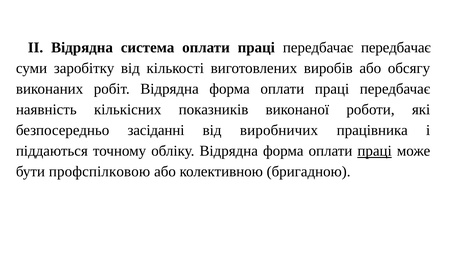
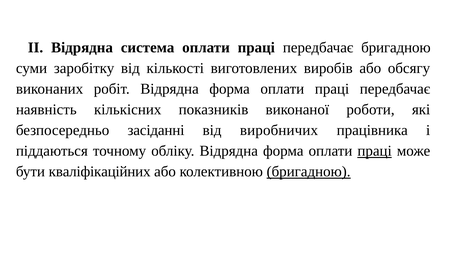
передбачає передбачає: передбачає -> бригадною
профспілковою: профспілковою -> кваліфікаційних
бригадною at (309, 171) underline: none -> present
